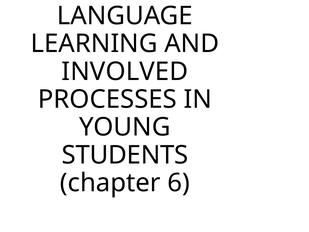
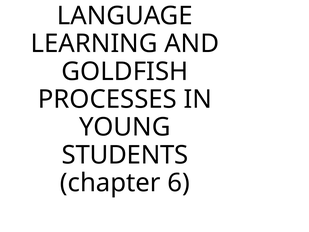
INVOLVED: INVOLVED -> GOLDFISH
